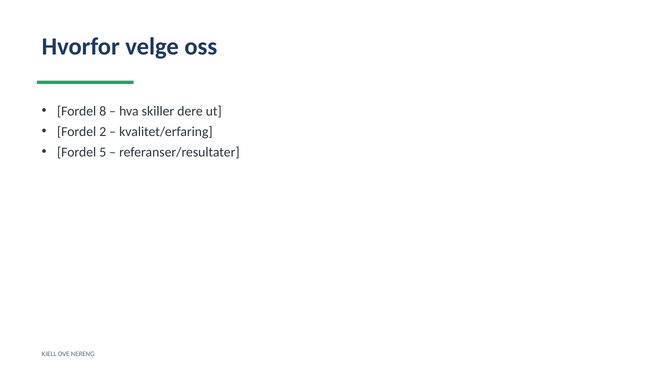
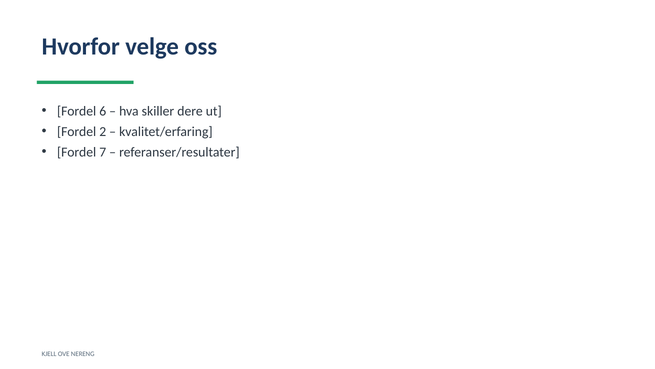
8: 8 -> 6
5: 5 -> 7
